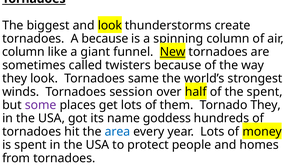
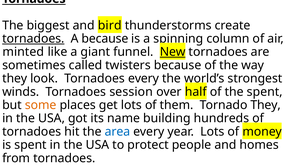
and look: look -> bird
tornadoes at (33, 39) underline: none -> present
column at (23, 52): column -> minted
Tornadoes same: same -> every
some colour: purple -> orange
goddess: goddess -> building
